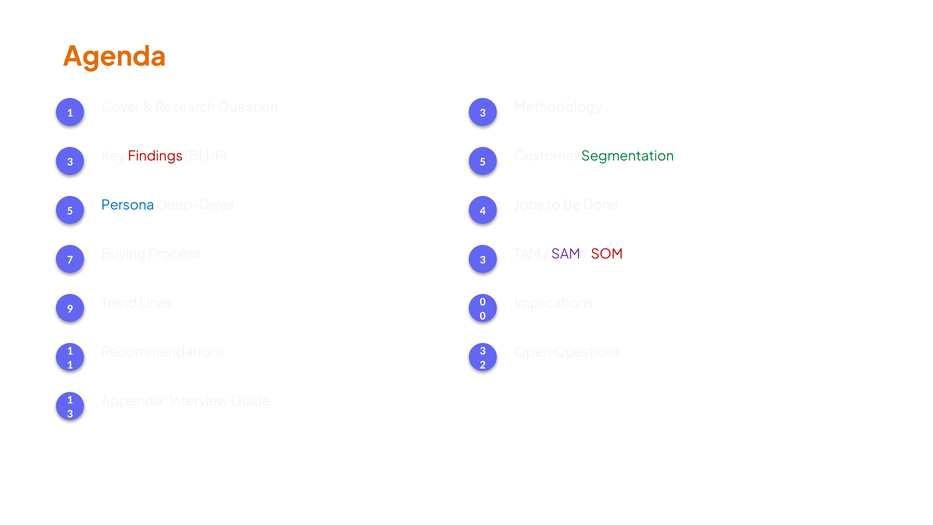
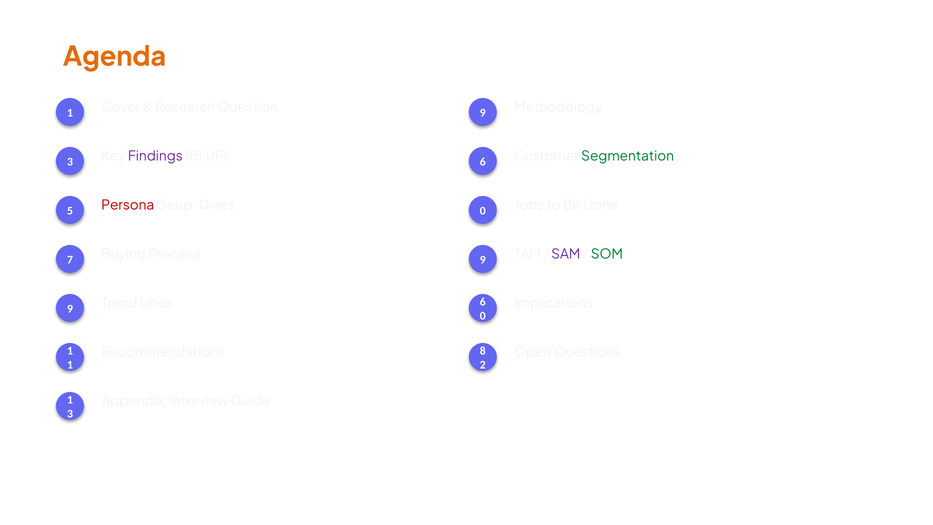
Question 3: 3 -> 9
Findings colour: red -> purple
BLUF 5: 5 -> 6
Persona colour: blue -> red
Deep-Dives 4: 4 -> 0
Process 3: 3 -> 9
SOM colour: red -> green
Lines 0: 0 -> 6
Recommendations 3: 3 -> 8
